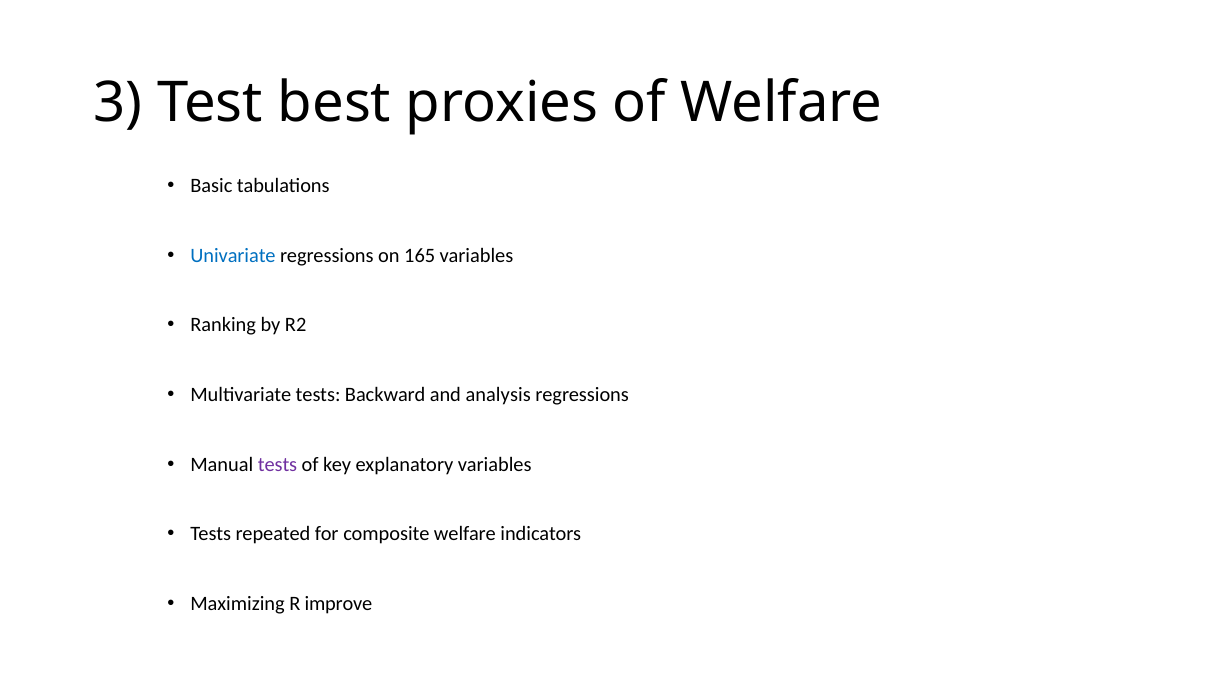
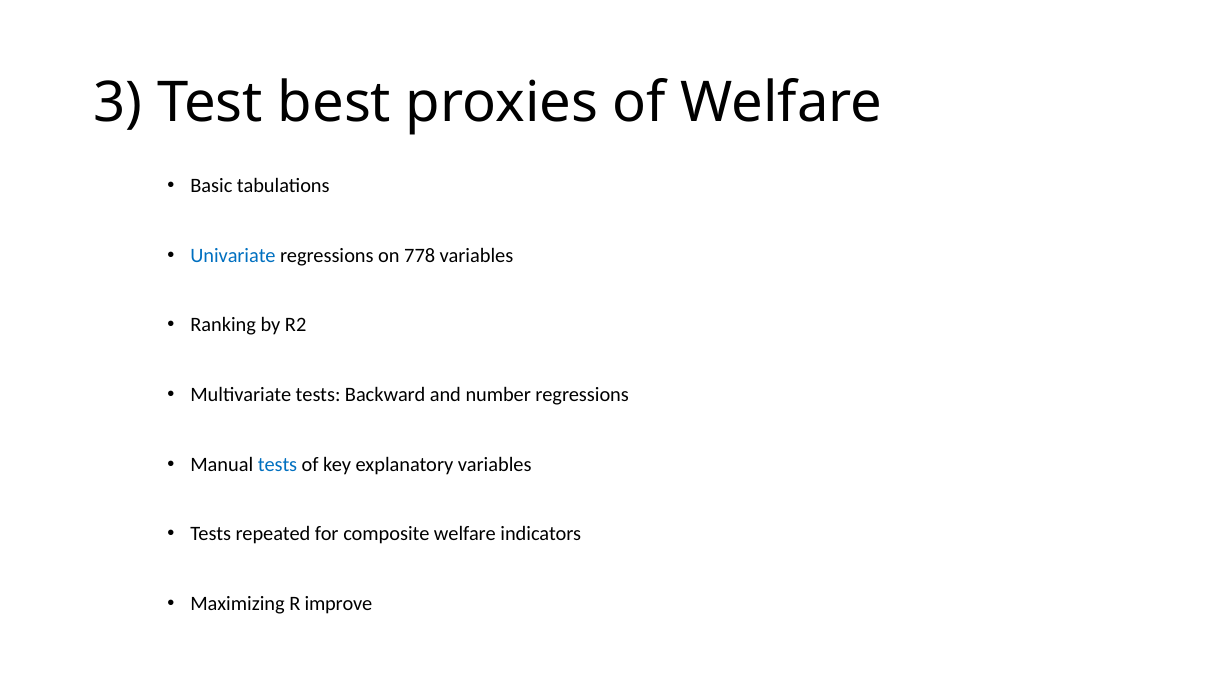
165: 165 -> 778
analysis: analysis -> number
tests at (278, 464) colour: purple -> blue
